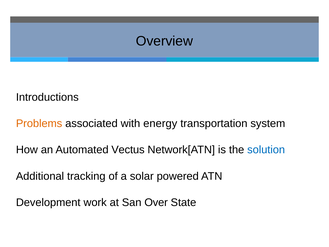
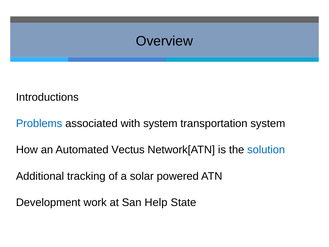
Problems colour: orange -> blue
with energy: energy -> system
Over: Over -> Help
